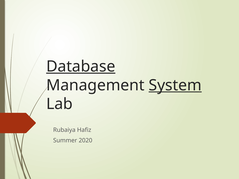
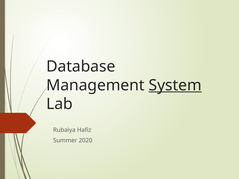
Database underline: present -> none
